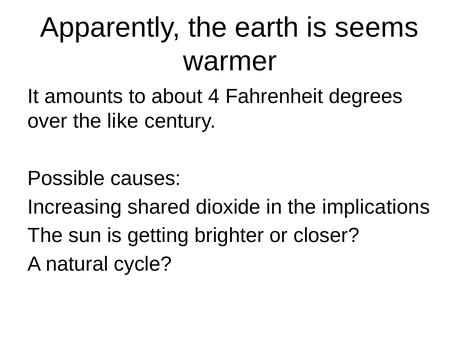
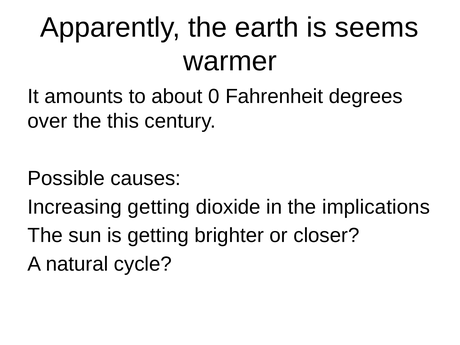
4: 4 -> 0
like: like -> this
Increasing shared: shared -> getting
